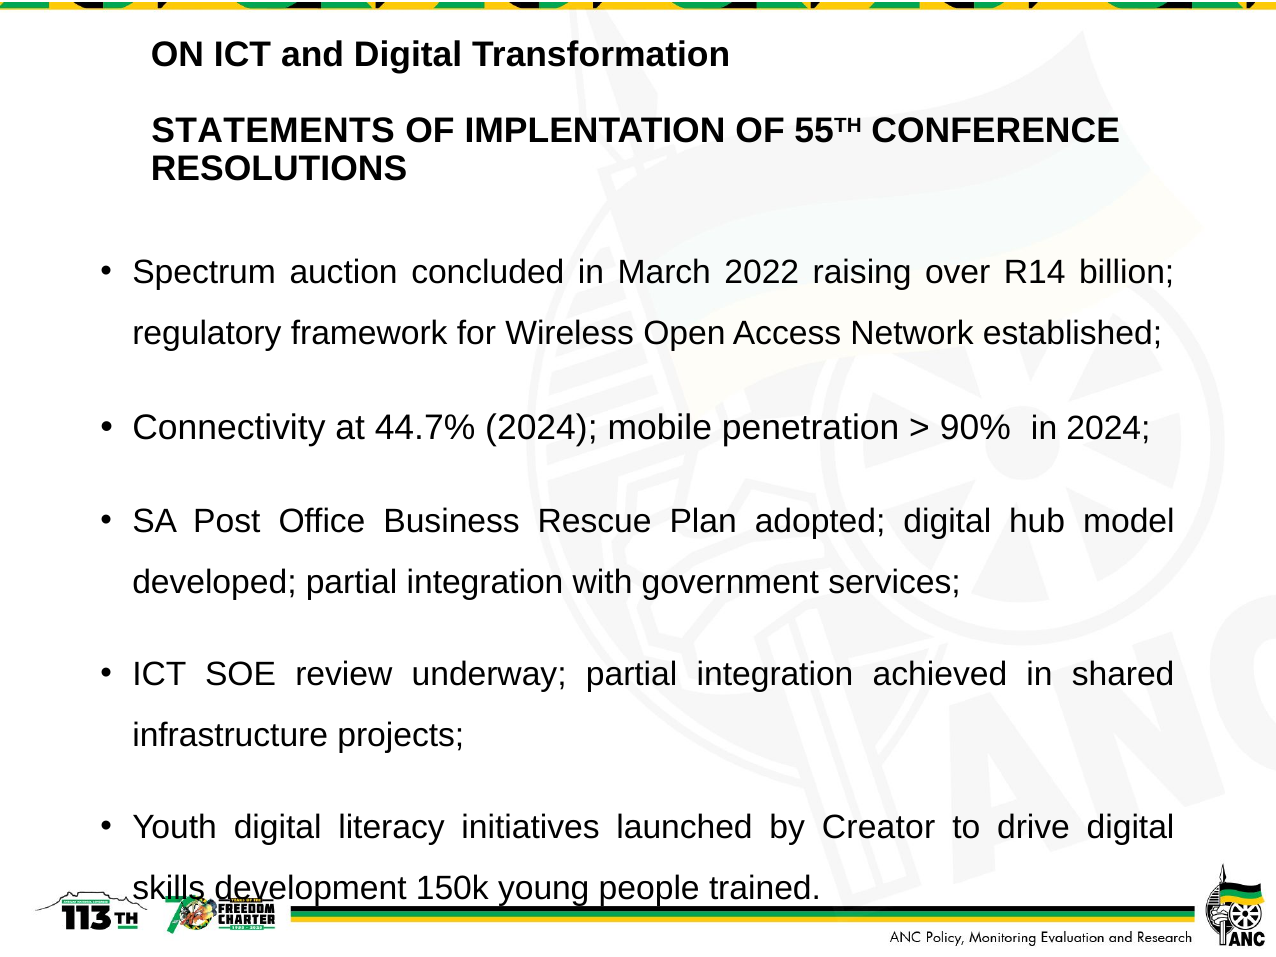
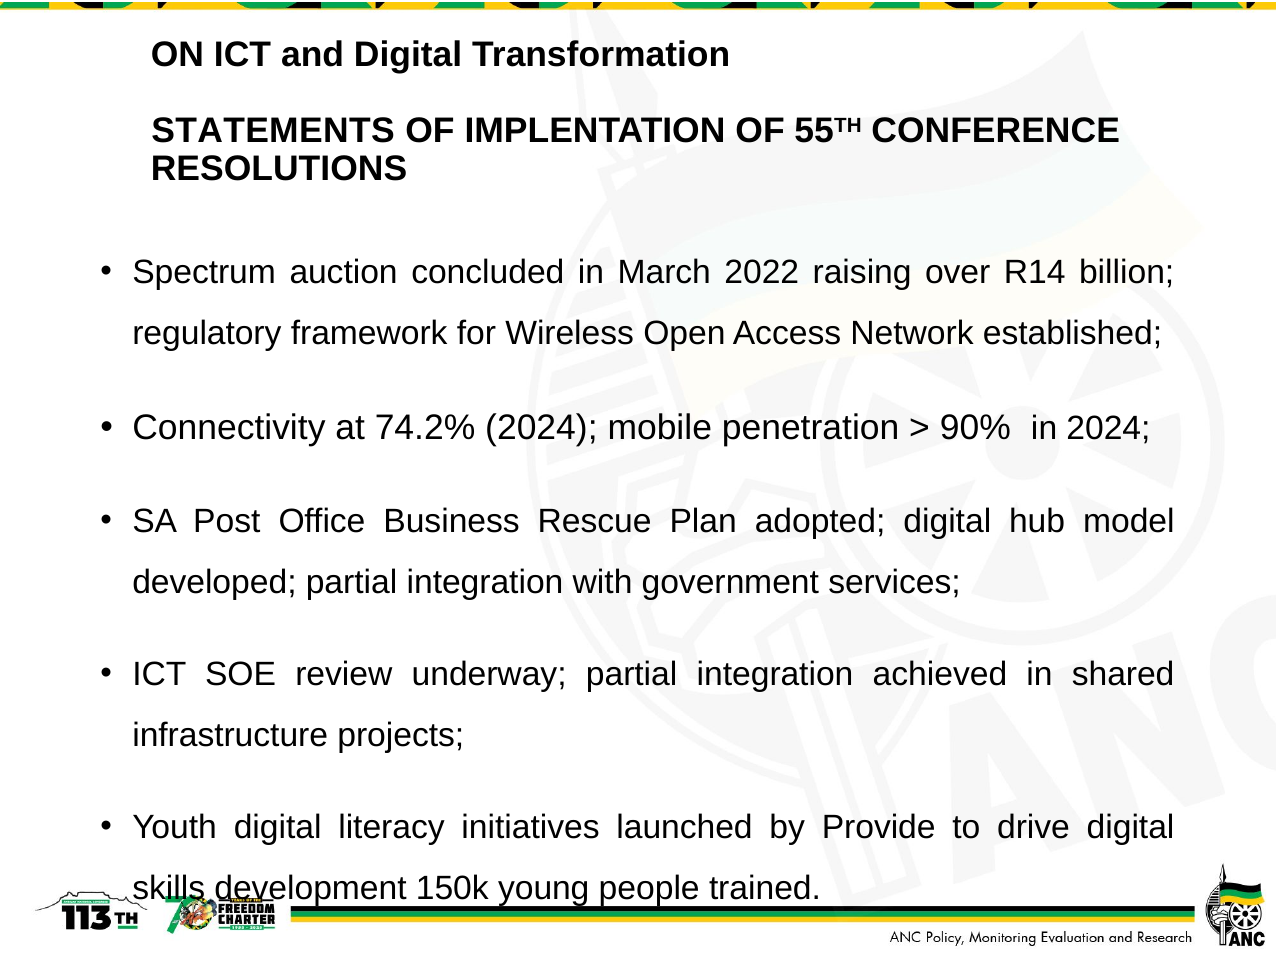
44.7%: 44.7% -> 74.2%
Creator: Creator -> Provide
